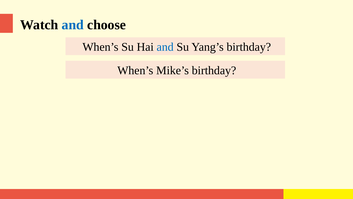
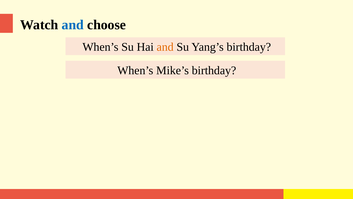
and at (165, 47) colour: blue -> orange
